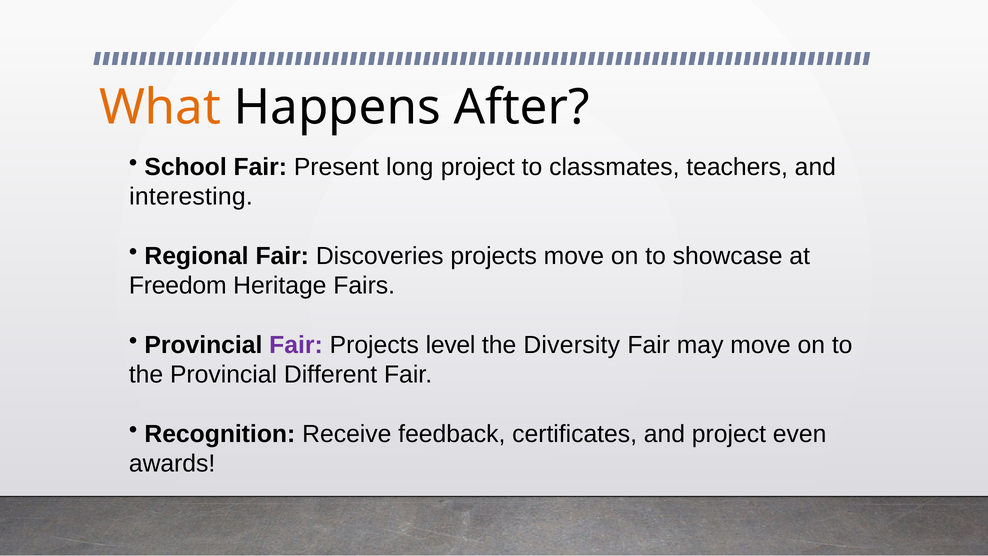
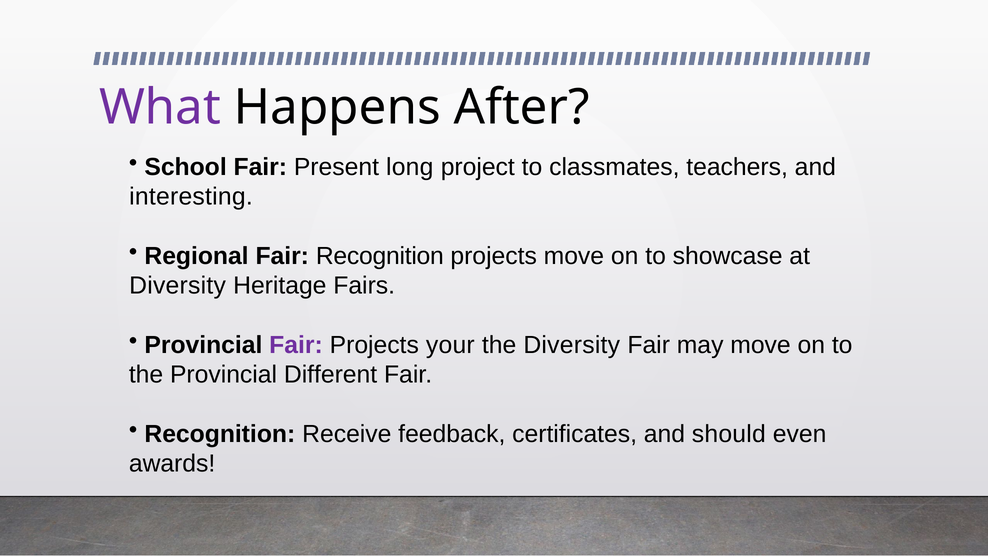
What colour: orange -> purple
Fair Discoveries: Discoveries -> Recognition
Freedom at (178, 286): Freedom -> Diversity
level: level -> your
and project: project -> should
